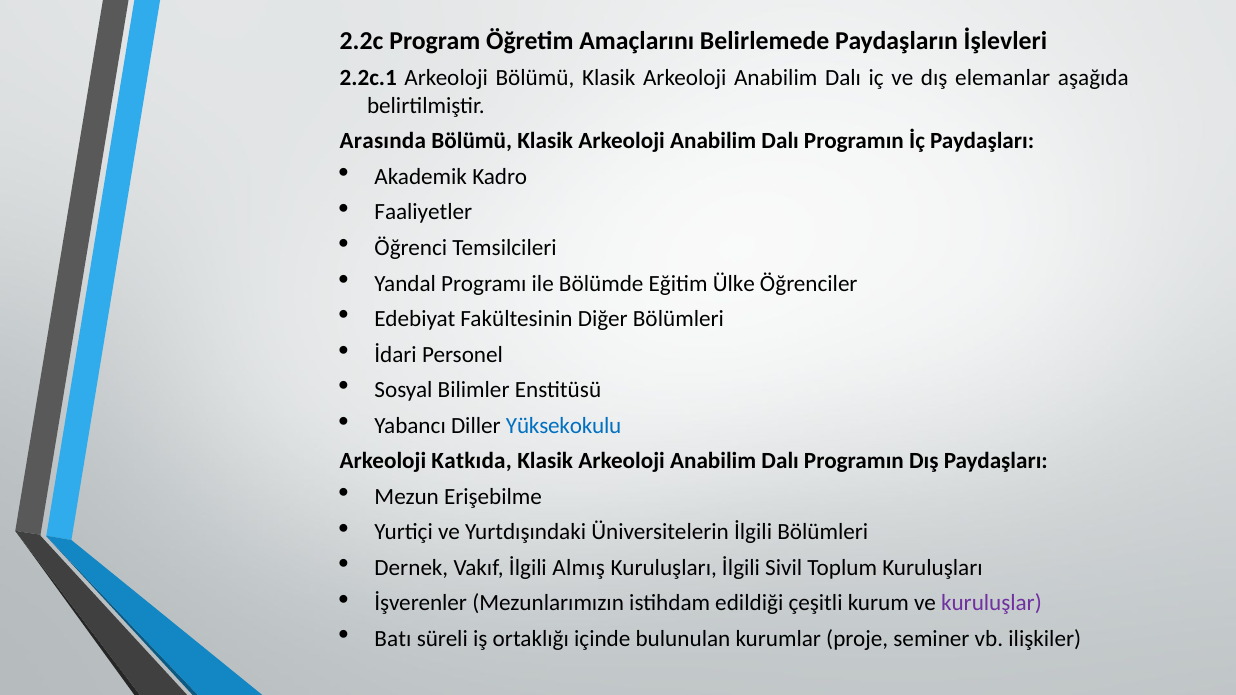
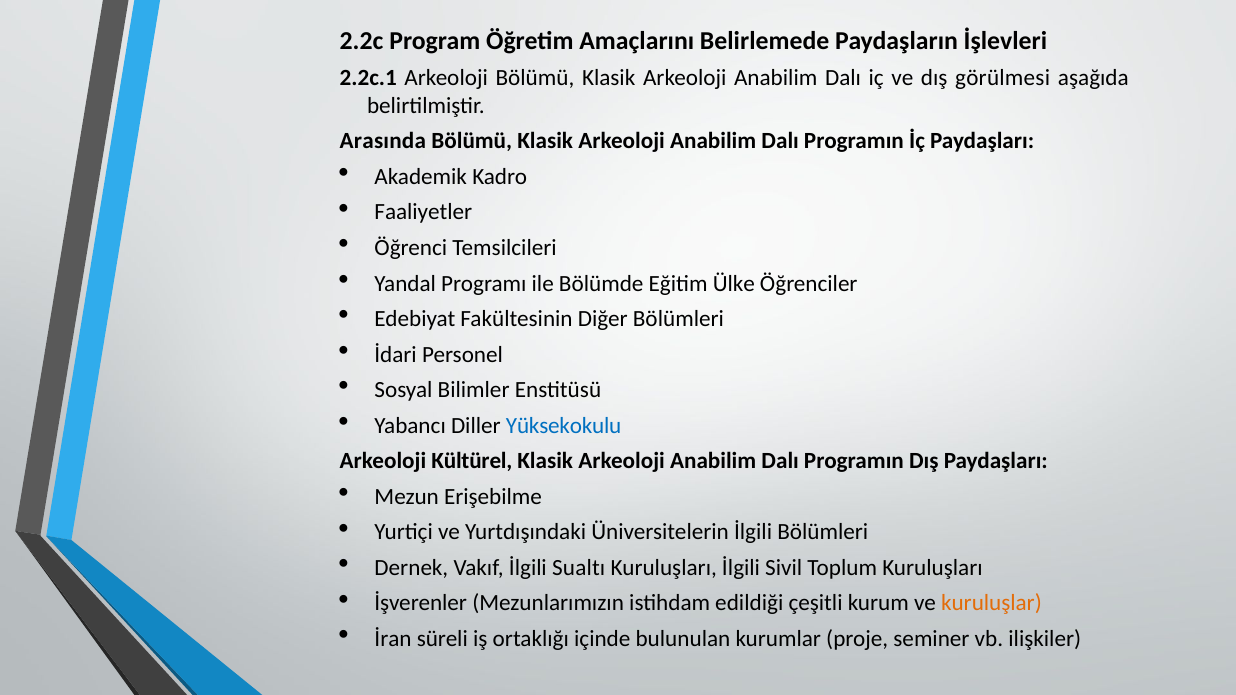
elemanlar: elemanlar -> görülmesi
Katkıda: Katkıda -> Kültürel
Almış: Almış -> Sualtı
kuruluşlar colour: purple -> orange
Batı: Batı -> İran
